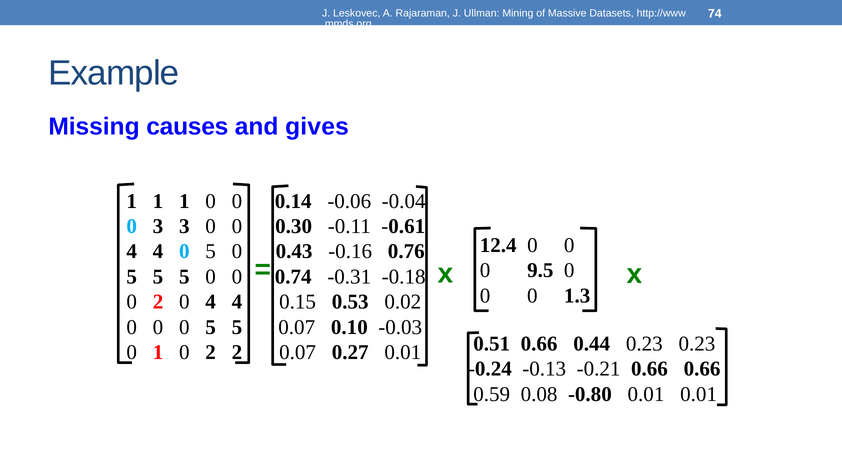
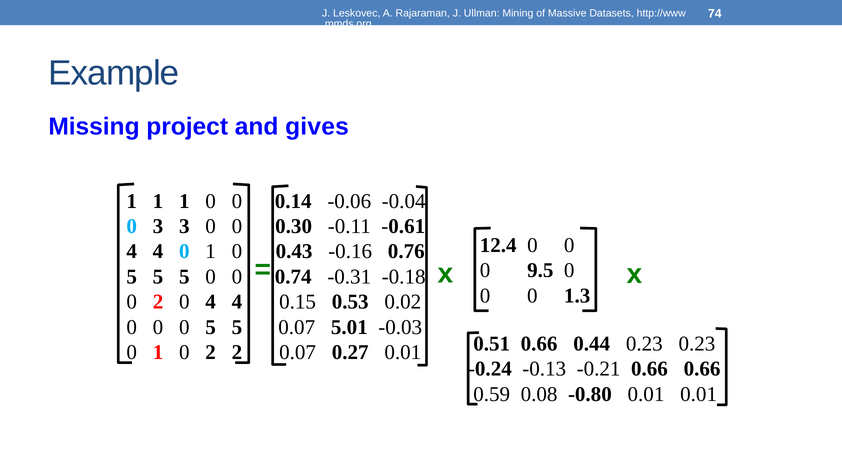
causes: causes -> project
4 0 5: 5 -> 1
0.10: 0.10 -> 5.01
